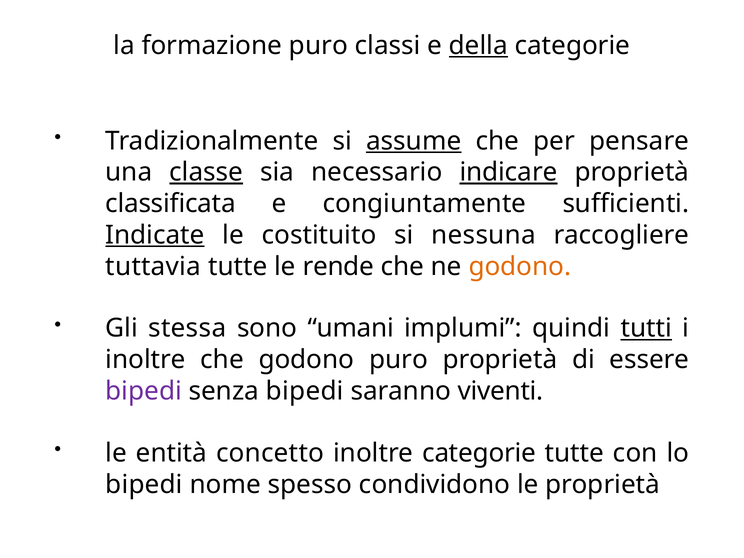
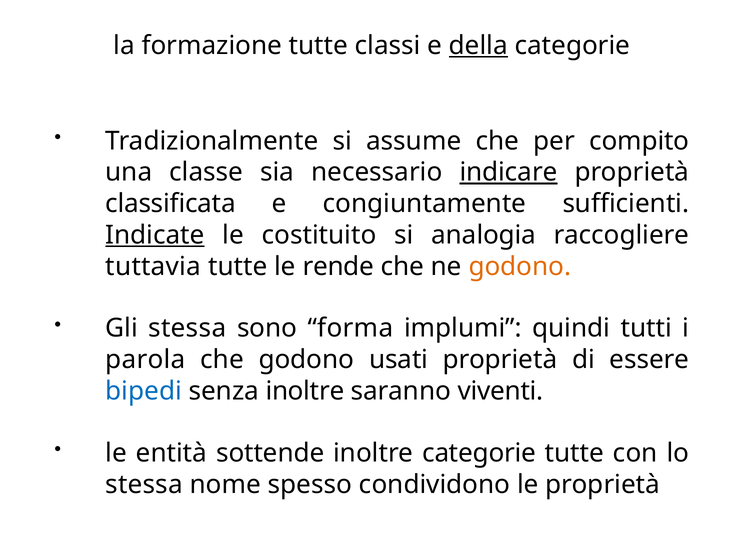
formazione puro: puro -> tutte
assume underline: present -> none
pensare: pensare -> compito
classe underline: present -> none
nessuna: nessuna -> analogia
umani: umani -> forma
tutti underline: present -> none
inoltre at (146, 360): inoltre -> parola
godono puro: puro -> usati
bipedi at (144, 391) colour: purple -> blue
senza bipedi: bipedi -> inoltre
concetto: concetto -> sottende
bipedi at (144, 484): bipedi -> stessa
